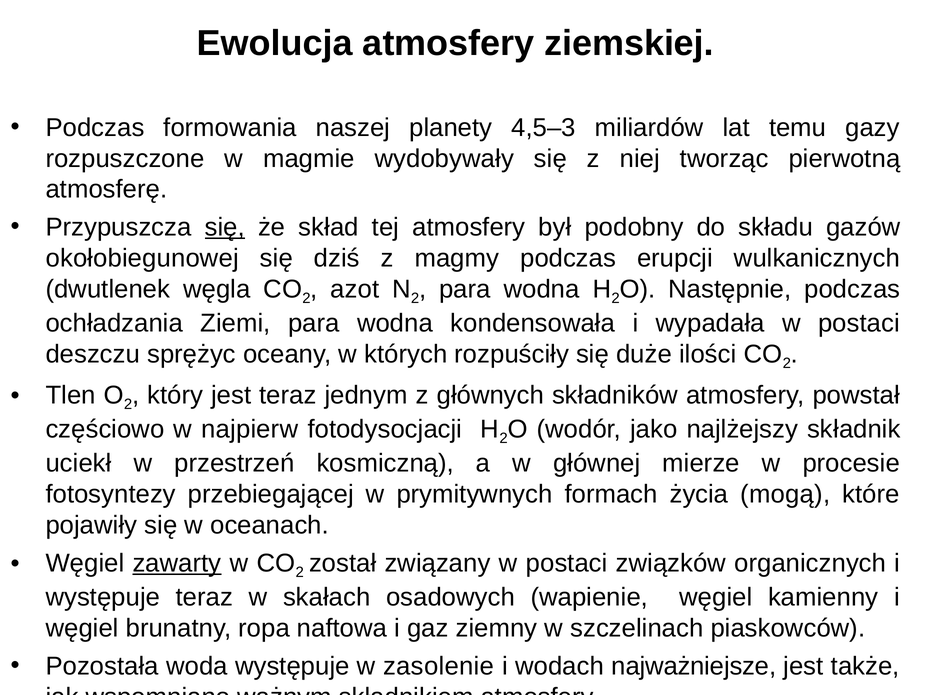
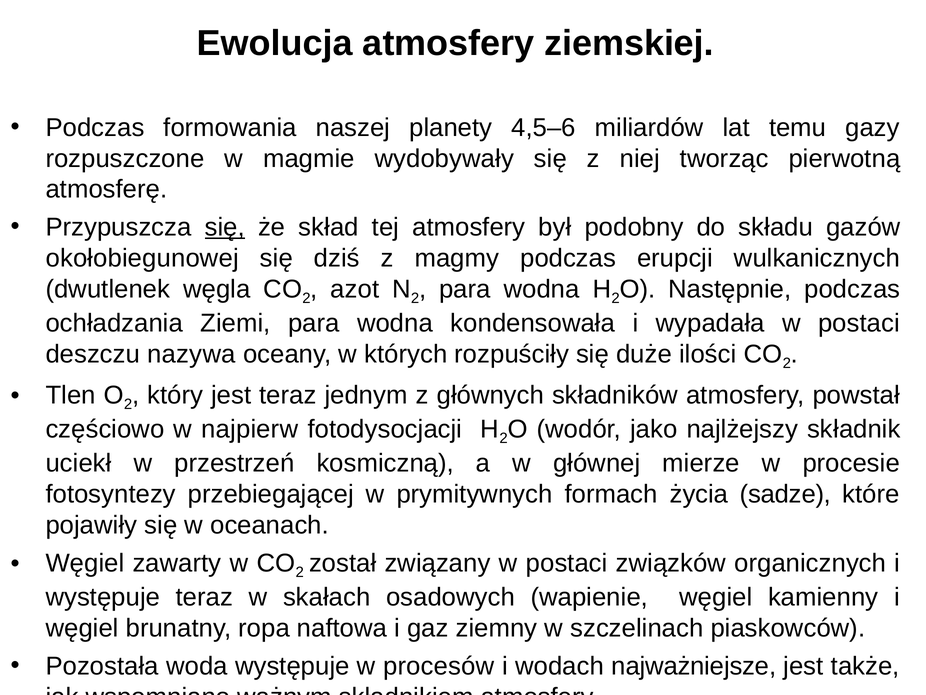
4,5–3: 4,5–3 -> 4,5–6
sprężyc: sprężyc -> nazywa
mogą: mogą -> sadze
zawarty underline: present -> none
zasolenie: zasolenie -> procesów
